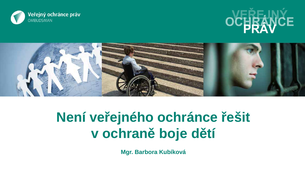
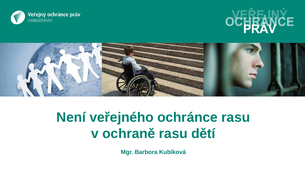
ochránce řešit: řešit -> rasu
ochraně boje: boje -> rasu
